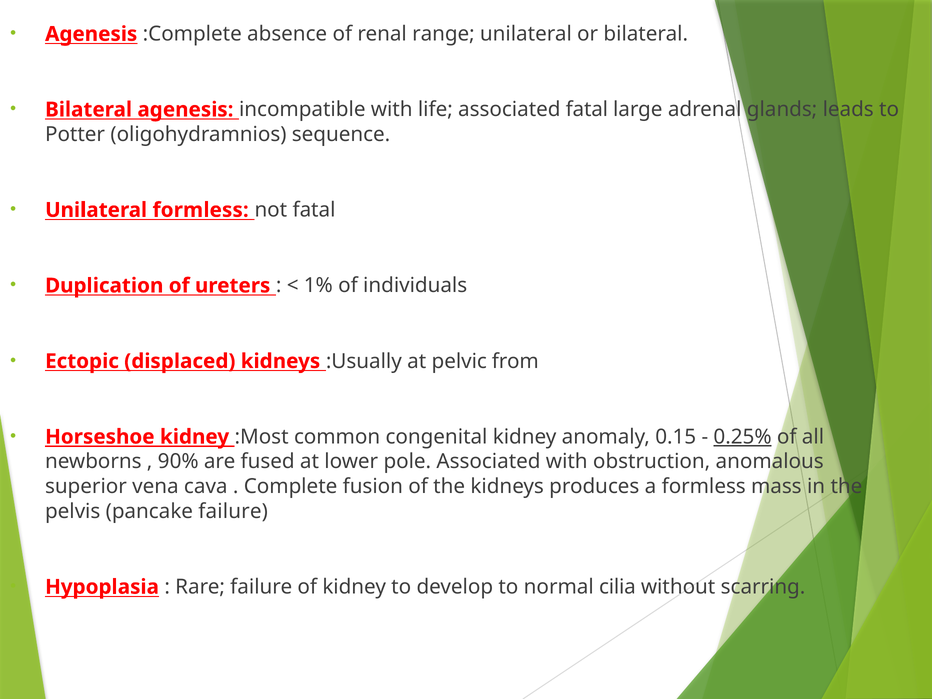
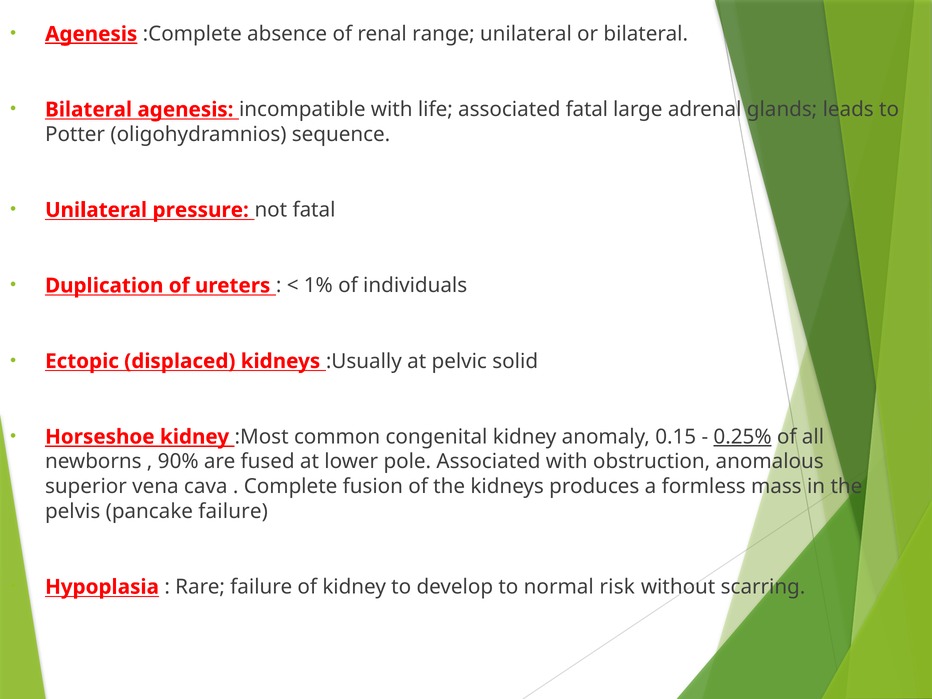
Agenesis at (91, 34) underline: none -> present
Unilateral formless: formless -> pressure
from: from -> solid
cilia: cilia -> risk
